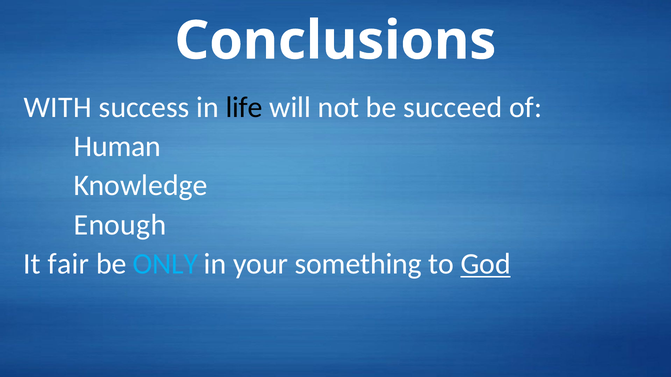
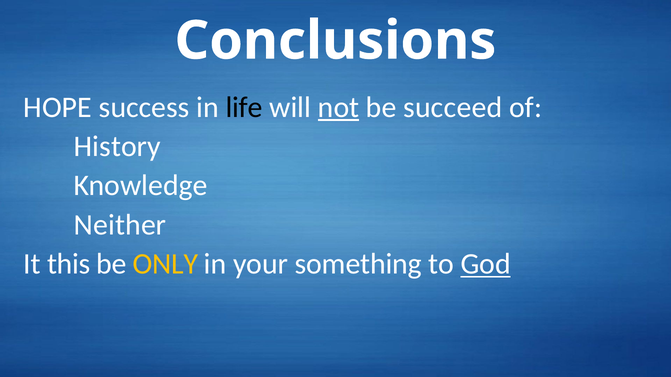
WITH: WITH -> HOPE
not underline: none -> present
Human: Human -> History
Enough: Enough -> Neither
fair: fair -> this
ONLY colour: light blue -> yellow
